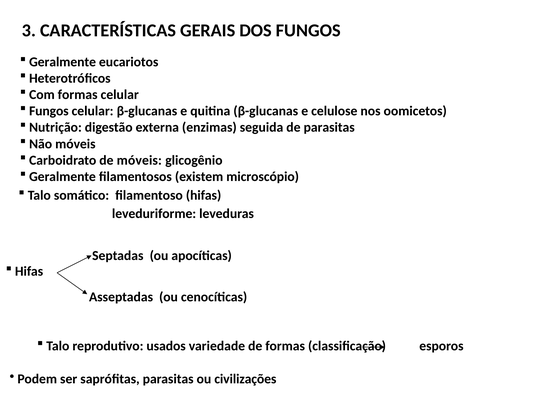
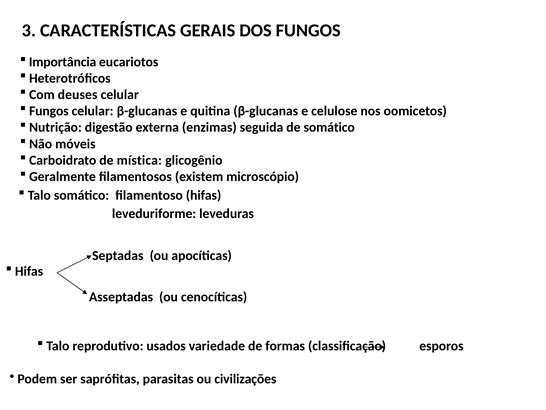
Geralmente at (63, 62): Geralmente -> Importância
Com formas: formas -> deuses
de parasitas: parasitas -> somático
de móveis: móveis -> mística
